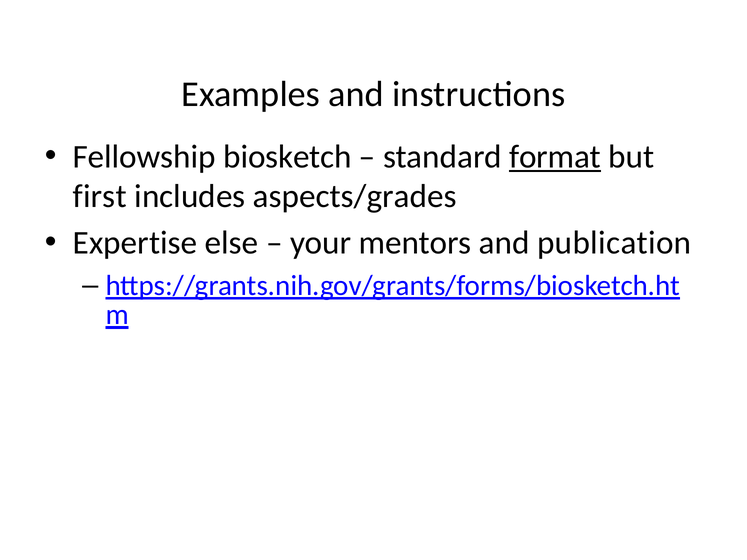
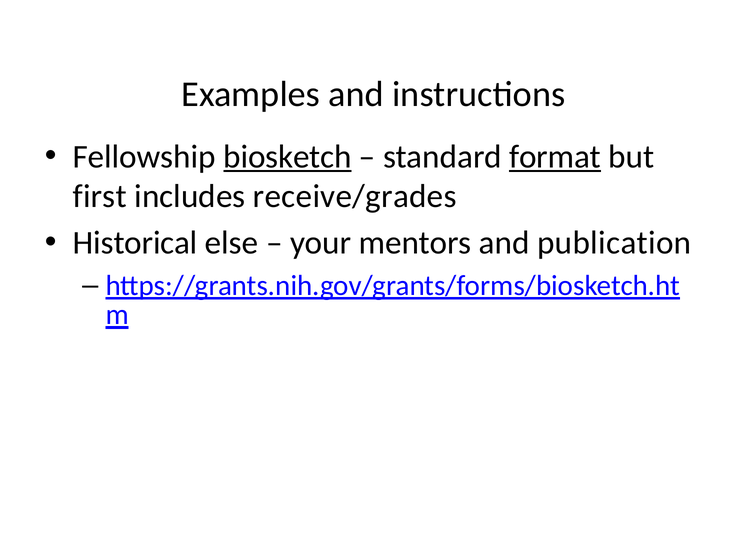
biosketch underline: none -> present
aspects/grades: aspects/grades -> receive/grades
Expertise: Expertise -> Historical
